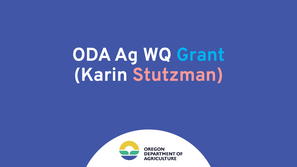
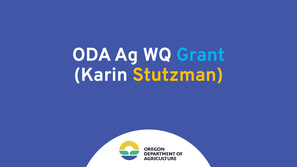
Stutzman colour: pink -> yellow
